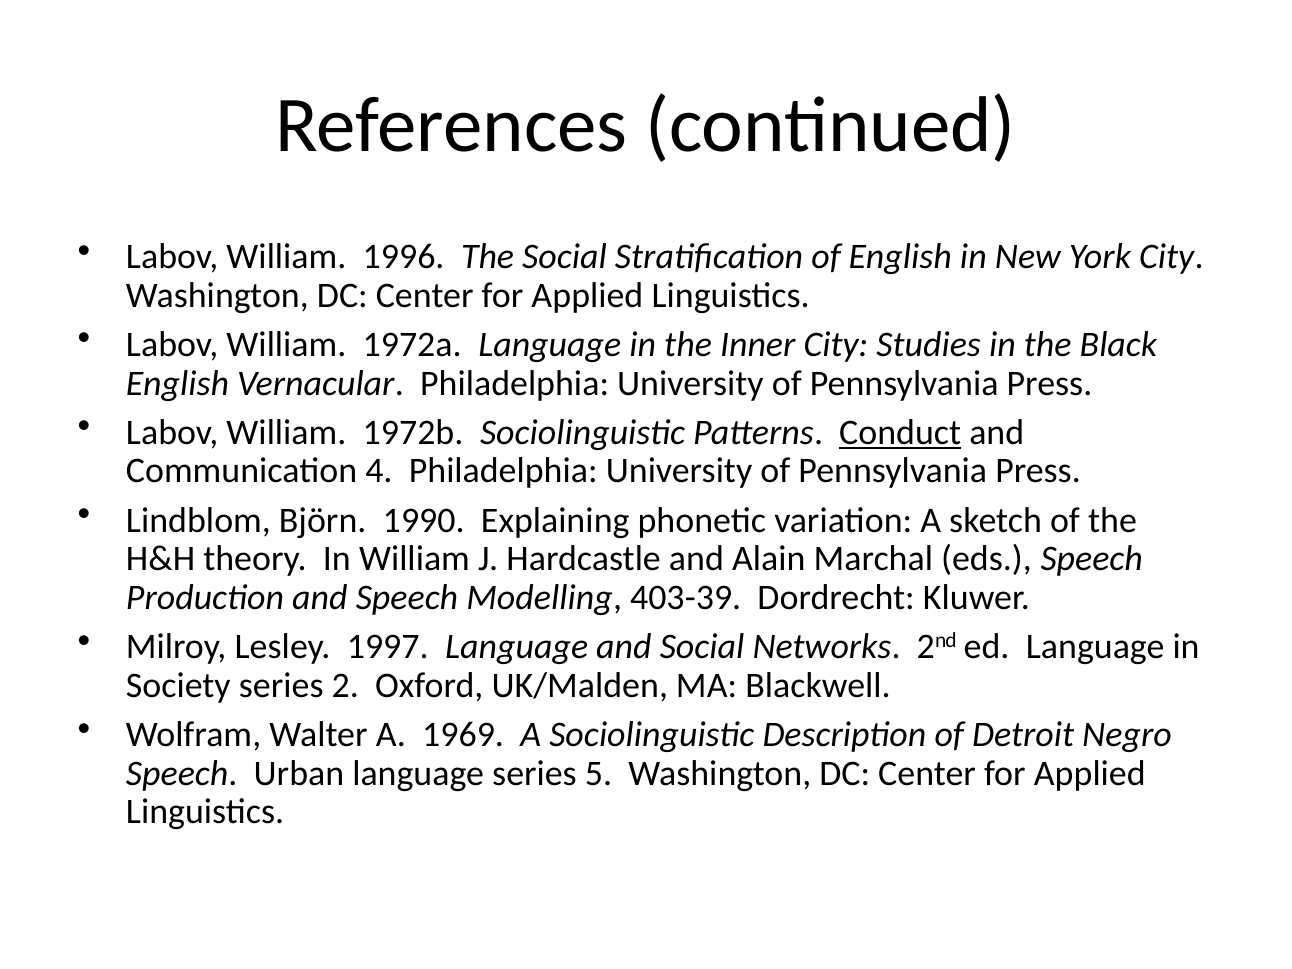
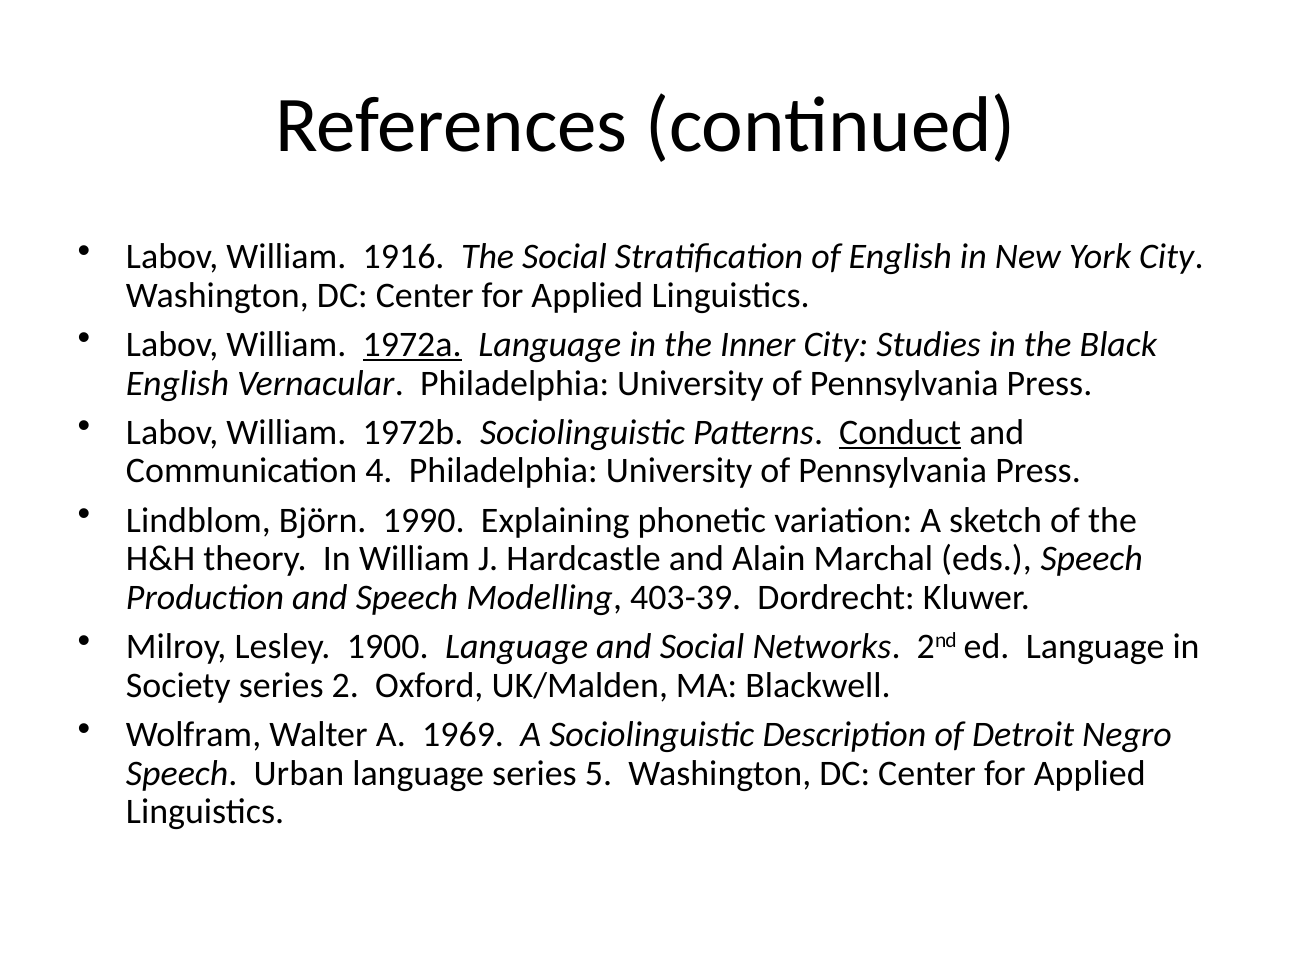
1996: 1996 -> 1916
1972a underline: none -> present
1997: 1997 -> 1900
